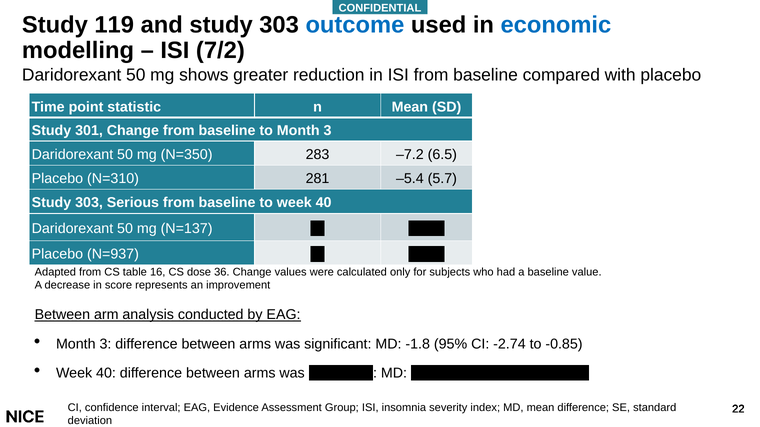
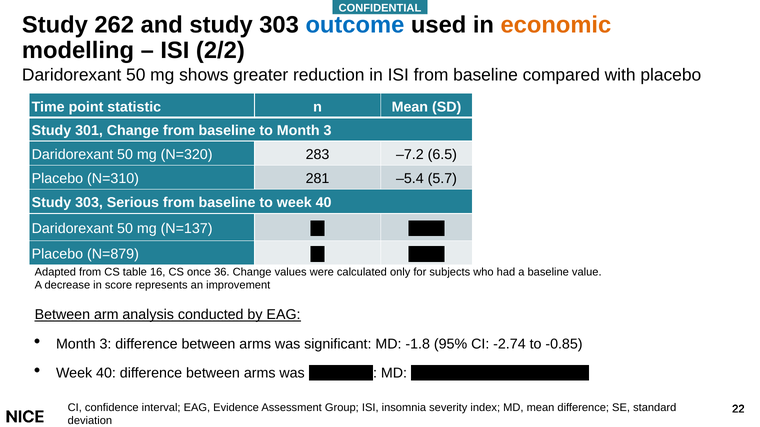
119: 119 -> 262
economic colour: blue -> orange
7/2: 7/2 -> 2/2
N=350: N=350 -> N=320
N=937: N=937 -> N=879
dose: dose -> once
